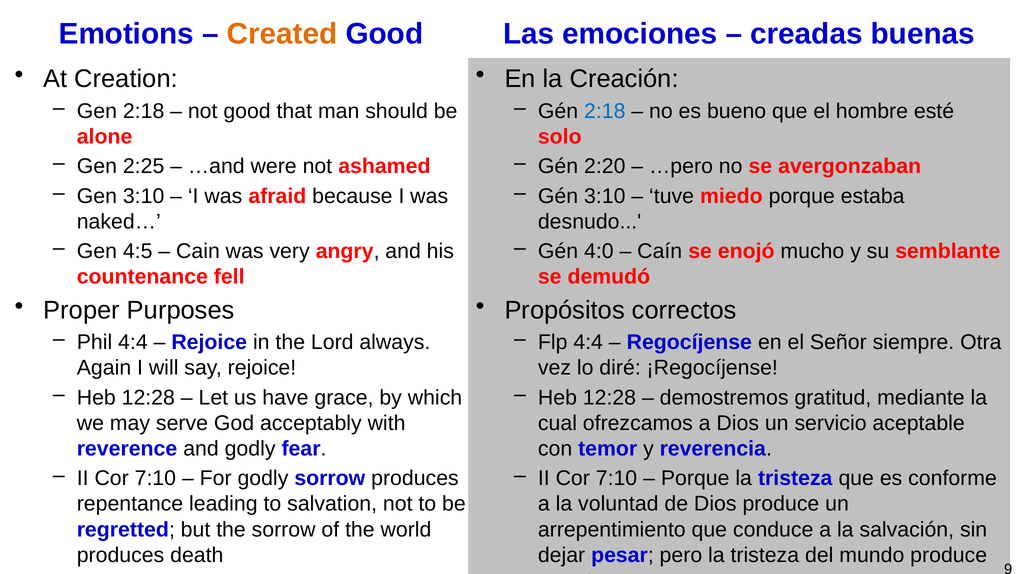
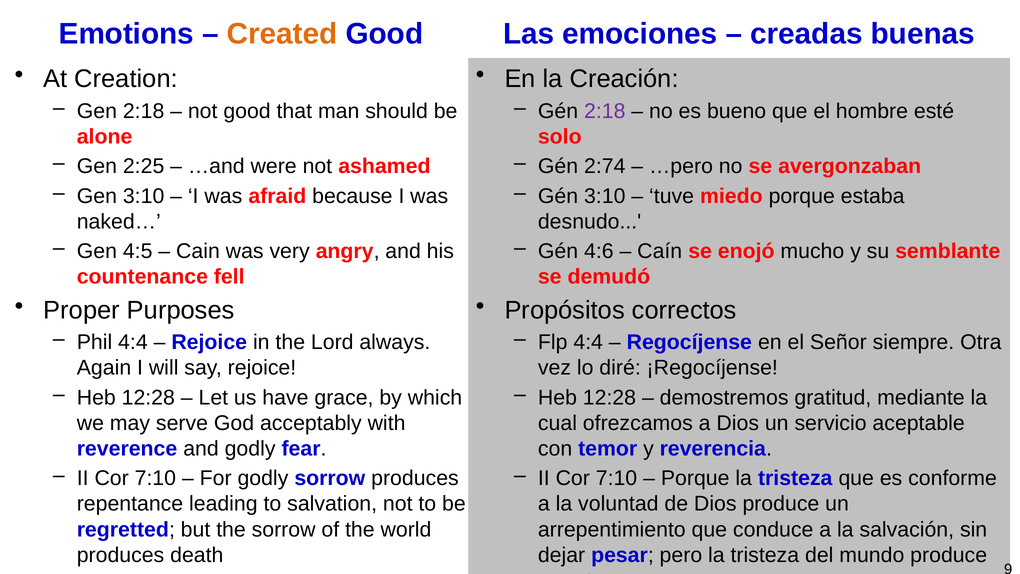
2:18 at (605, 111) colour: blue -> purple
2:20: 2:20 -> 2:74
4:0: 4:0 -> 4:6
